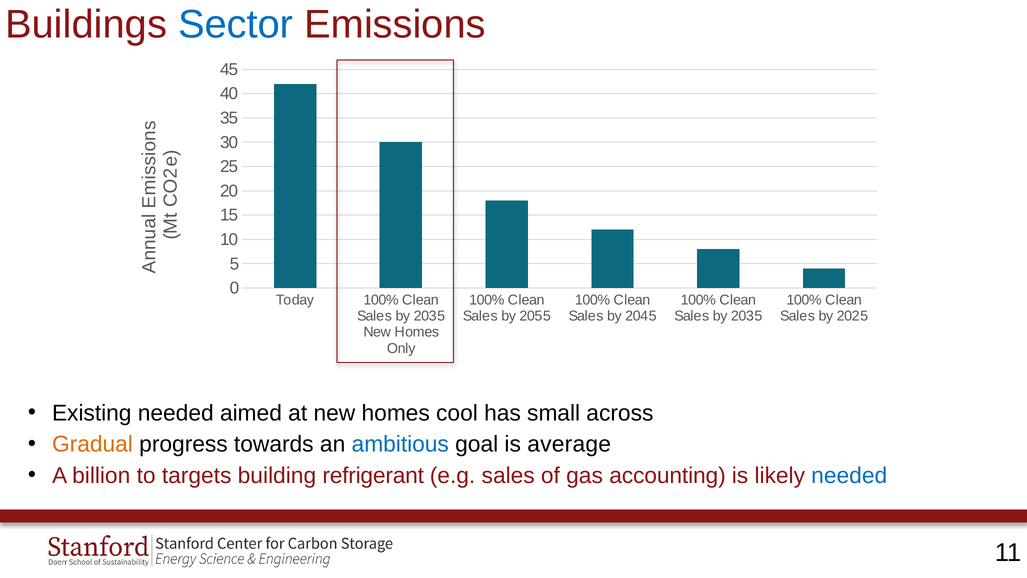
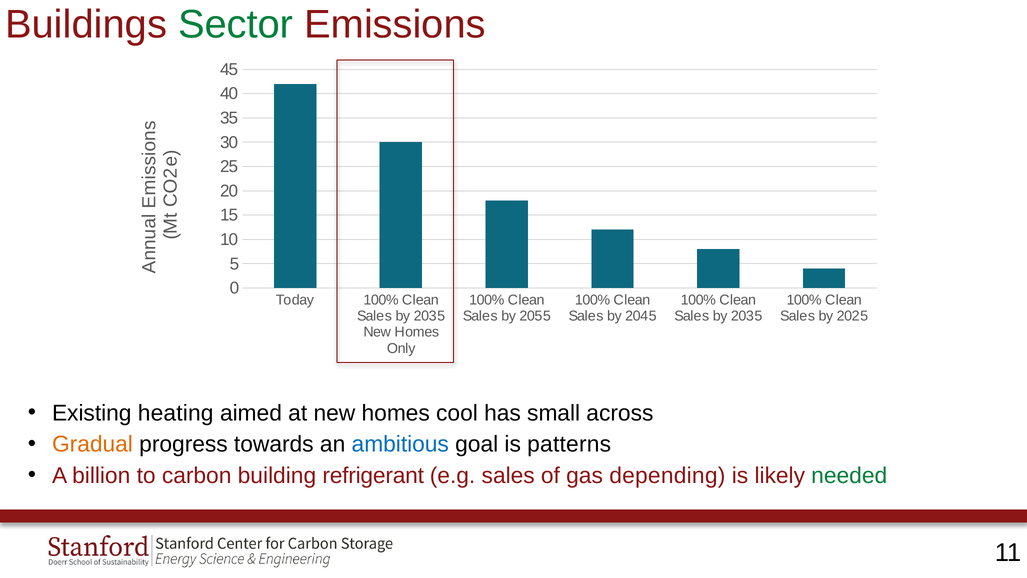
Sector colour: blue -> green
Existing needed: needed -> heating
average: average -> patterns
targets: targets -> carbon
accounting: accounting -> depending
needed at (849, 475) colour: blue -> green
